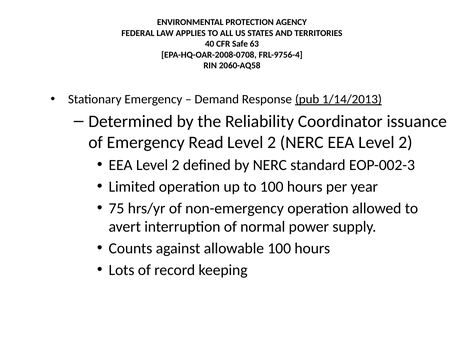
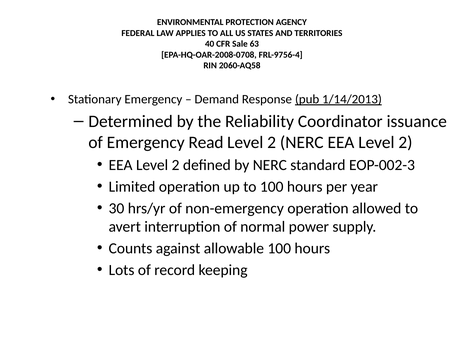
Safe: Safe -> Sale
75: 75 -> 30
